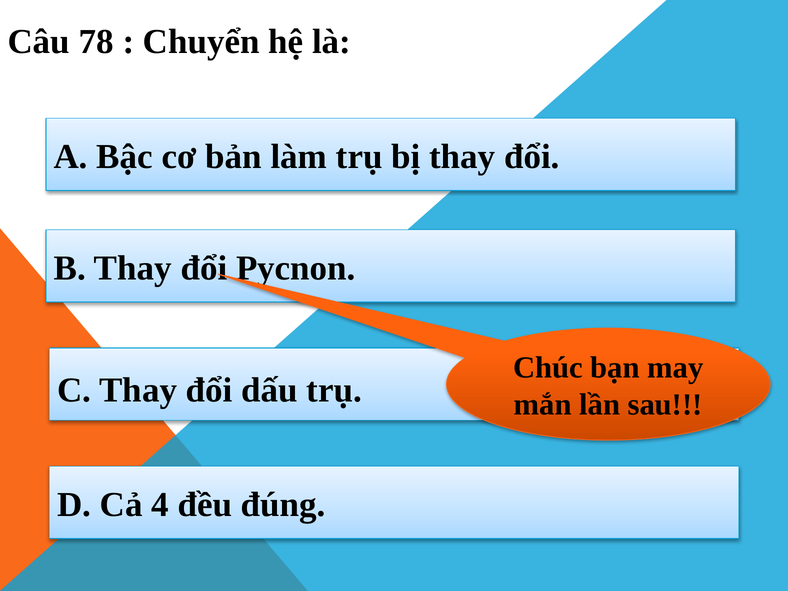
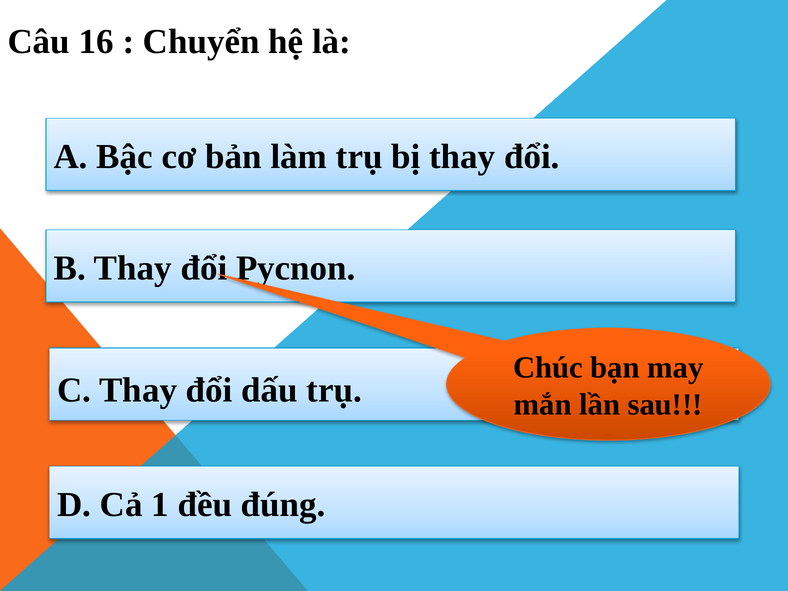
78: 78 -> 16
4: 4 -> 1
